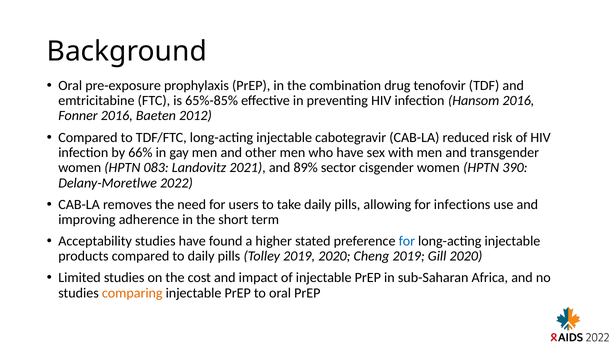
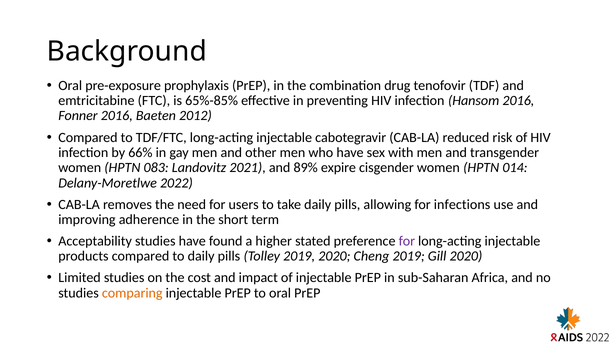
sector: sector -> expire
390: 390 -> 014
for at (407, 241) colour: blue -> purple
